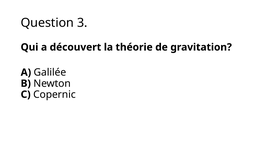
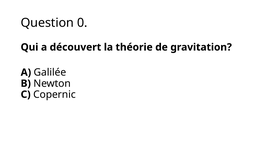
3: 3 -> 0
